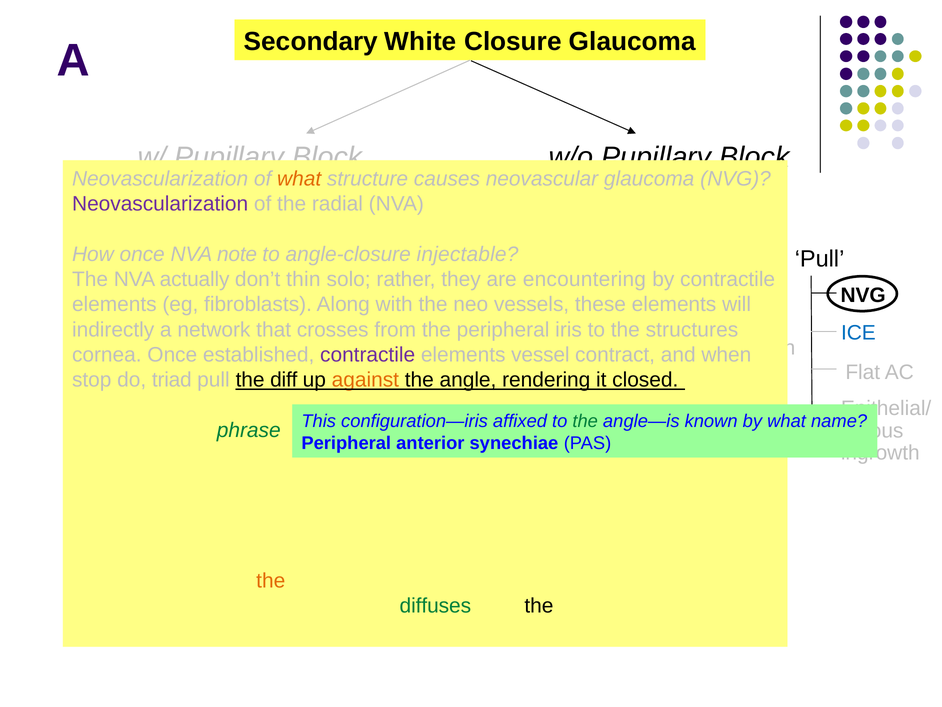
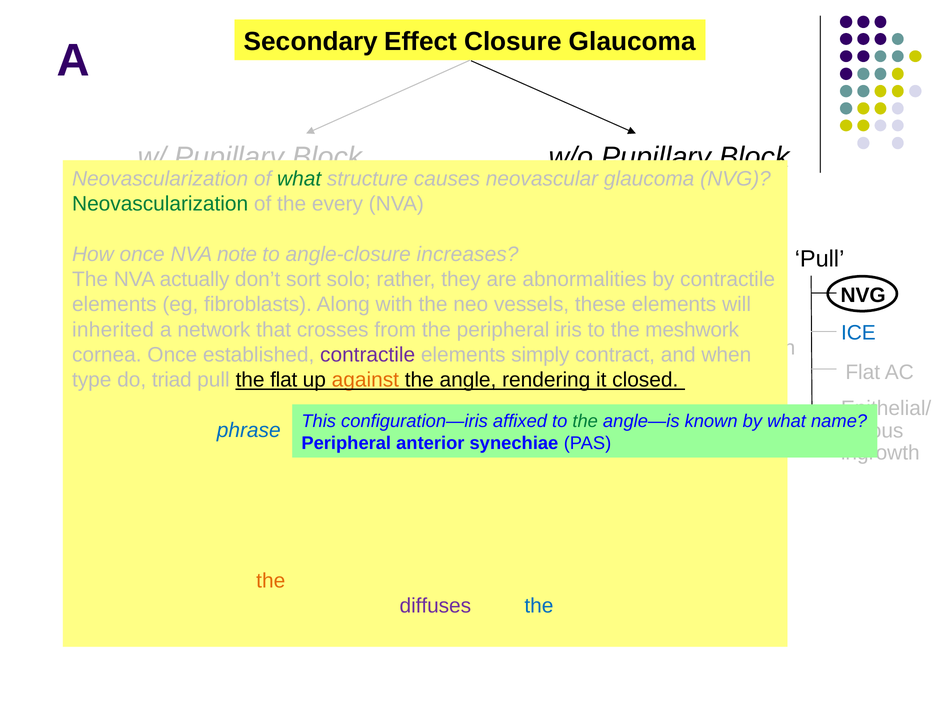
White: White -> Effect
what at (299, 179) colour: orange -> green
Neovascularization at (160, 204) colour: purple -> green
radial: radial -> every
injectable: injectable -> increases
thin: thin -> sort
encountering: encountering -> abnormalities
indirectly: indirectly -> inherited
structures: structures -> meshwork
elements vessel: vessel -> simply
stop at (92, 380): stop -> type
the diff: diff -> flat
phrase colour: green -> blue
diffuses colour: green -> purple
the at (539, 606) colour: black -> blue
